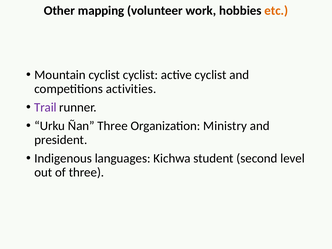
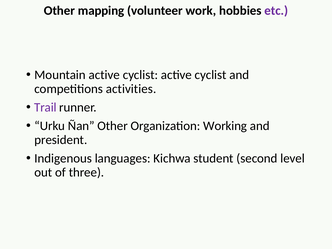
etc colour: orange -> purple
Mountain cyclist: cyclist -> active
Ñan Three: Three -> Other
Ministry: Ministry -> Working
